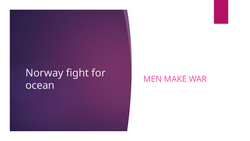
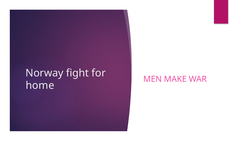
ocean: ocean -> home
